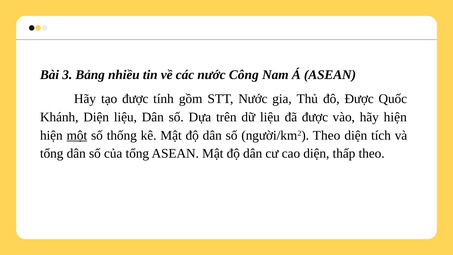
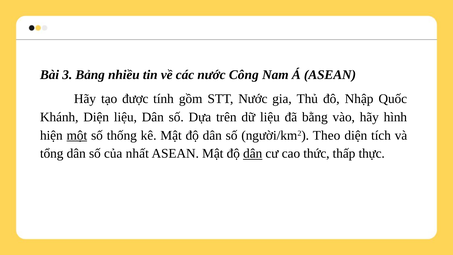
đô Được: Được -> Nhập
đã được: được -> bằng
hãy hiện: hiện -> hình
của tổng: tổng -> nhất
dân at (253, 153) underline: none -> present
cao diện: diện -> thức
thấp theo: theo -> thực
